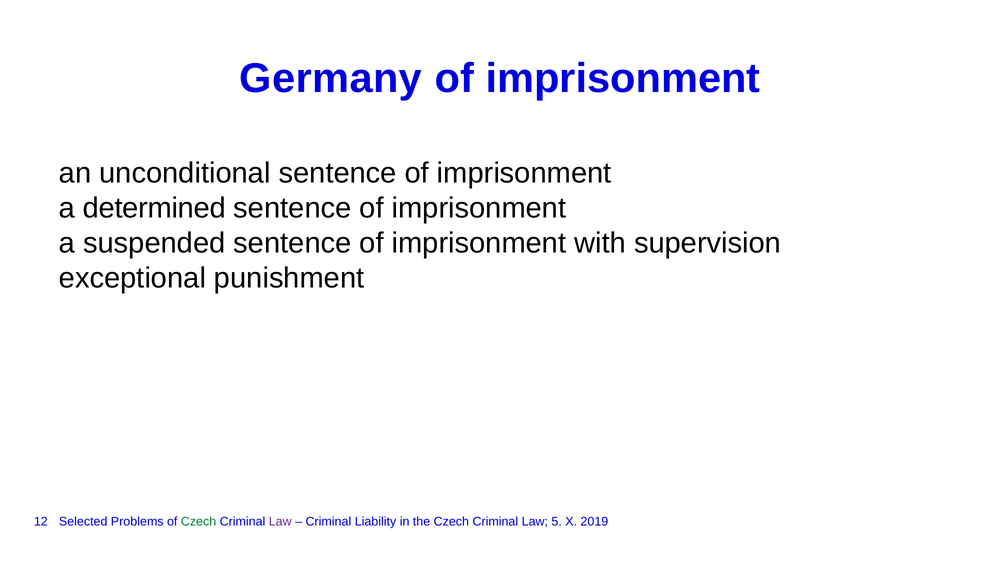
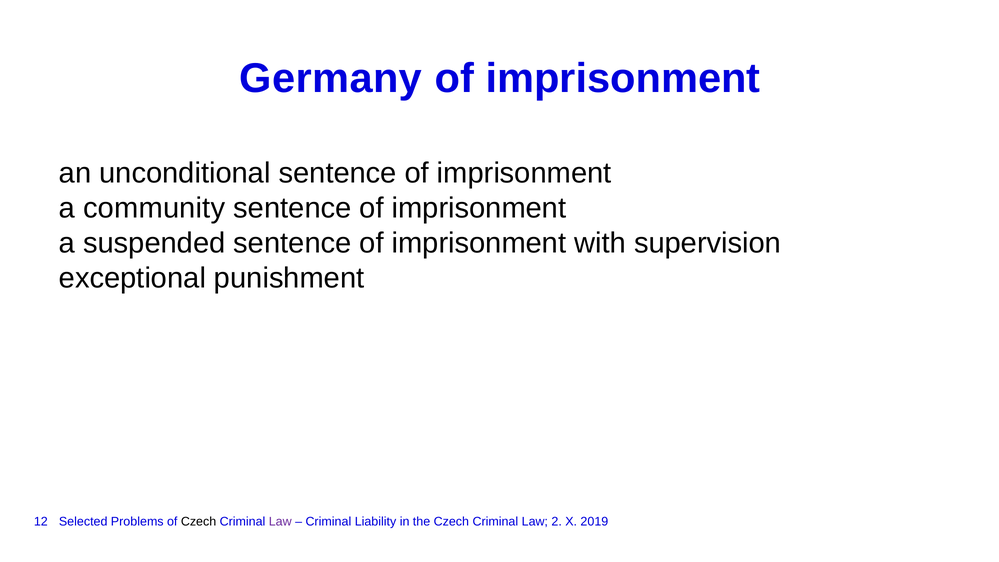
determined: determined -> community
Czech at (199, 521) colour: green -> black
5: 5 -> 2
